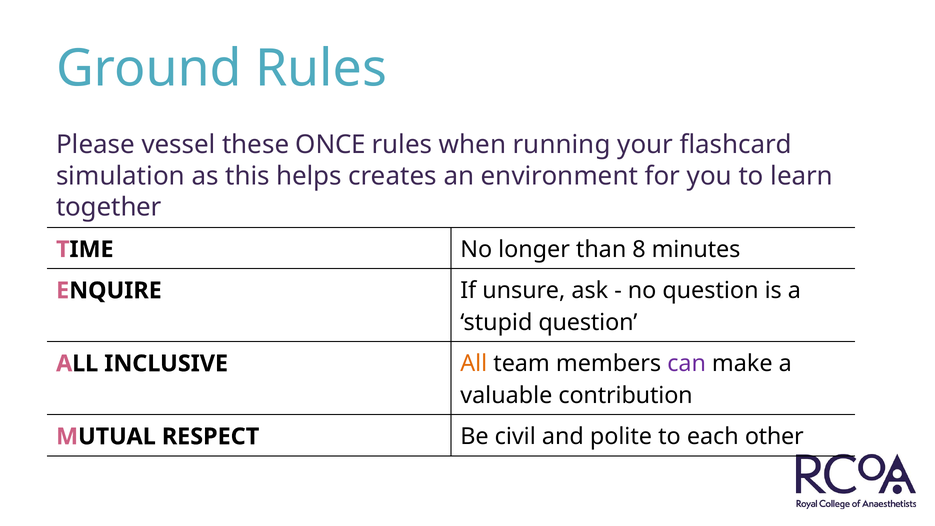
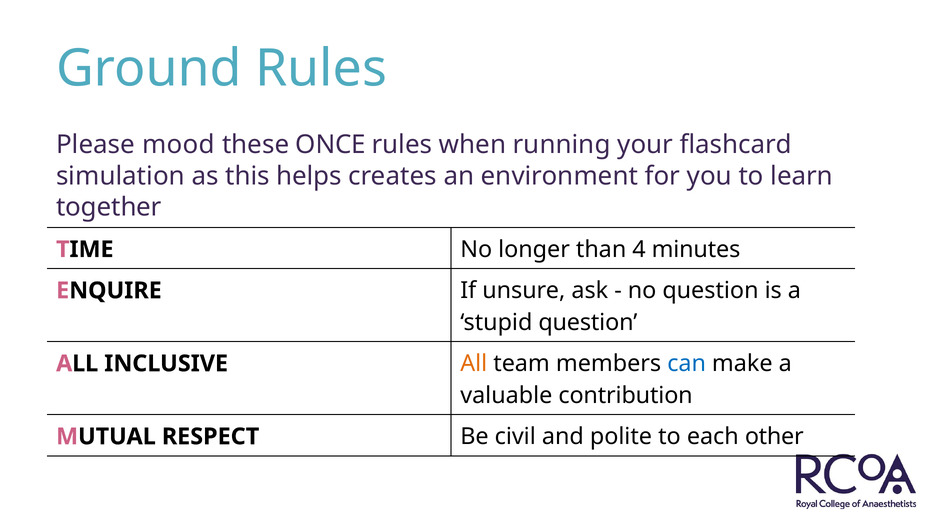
vessel: vessel -> mood
8: 8 -> 4
can colour: purple -> blue
